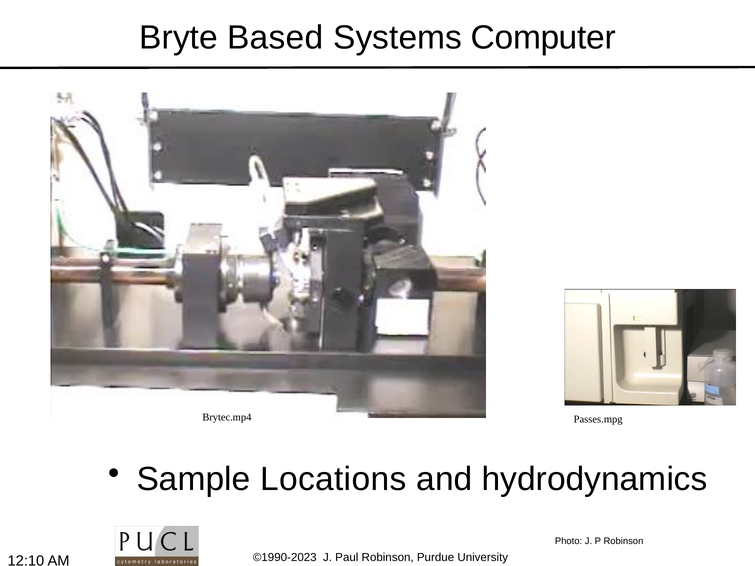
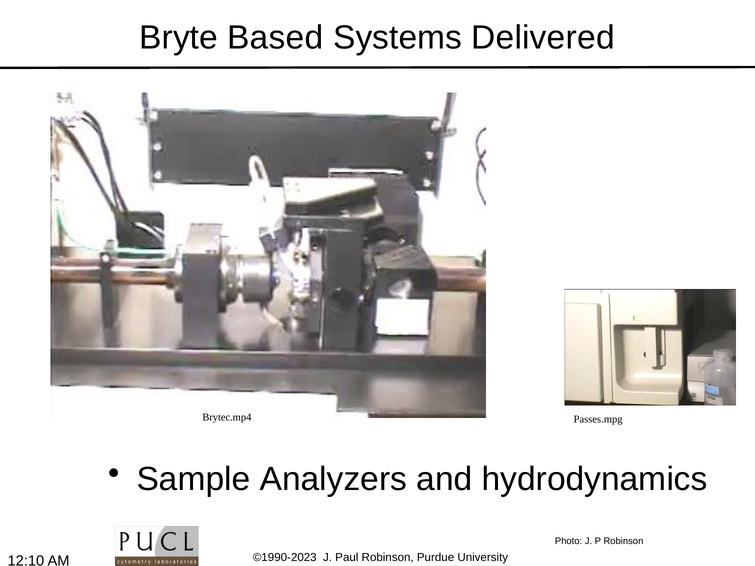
Computer: Computer -> Delivered
Locations: Locations -> Analyzers
